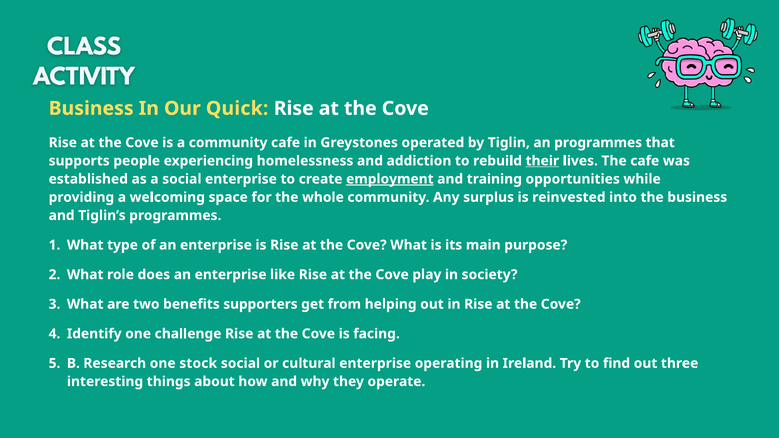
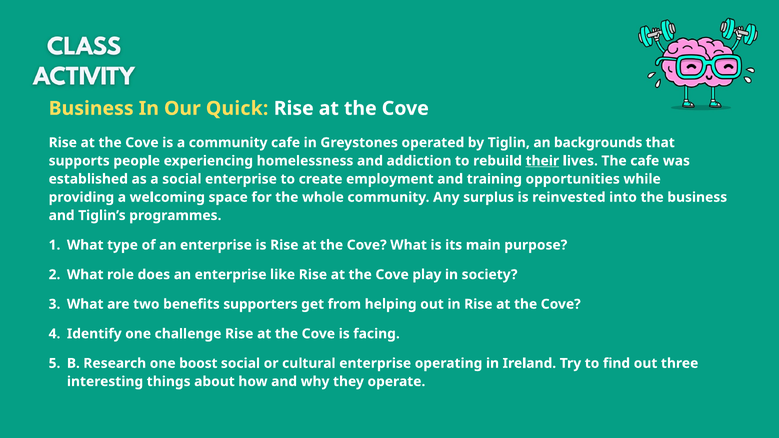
an programmes: programmes -> backgrounds
employment underline: present -> none
stock: stock -> boost
